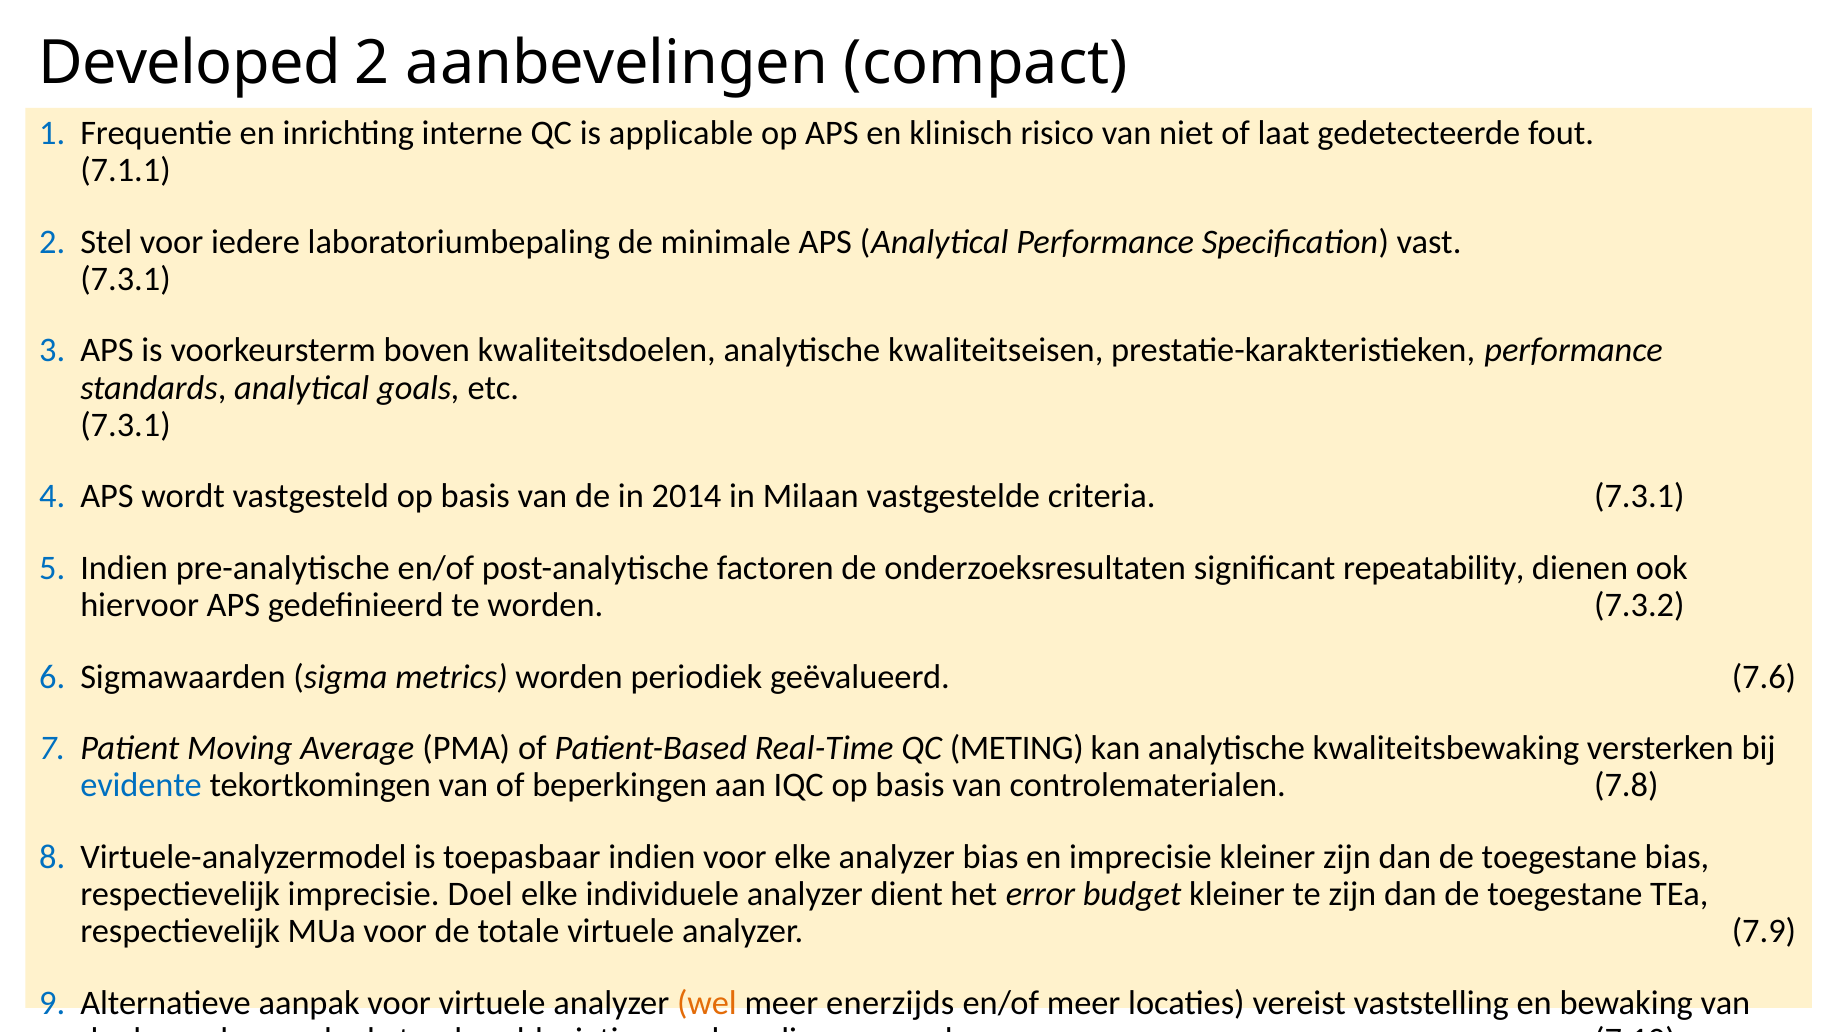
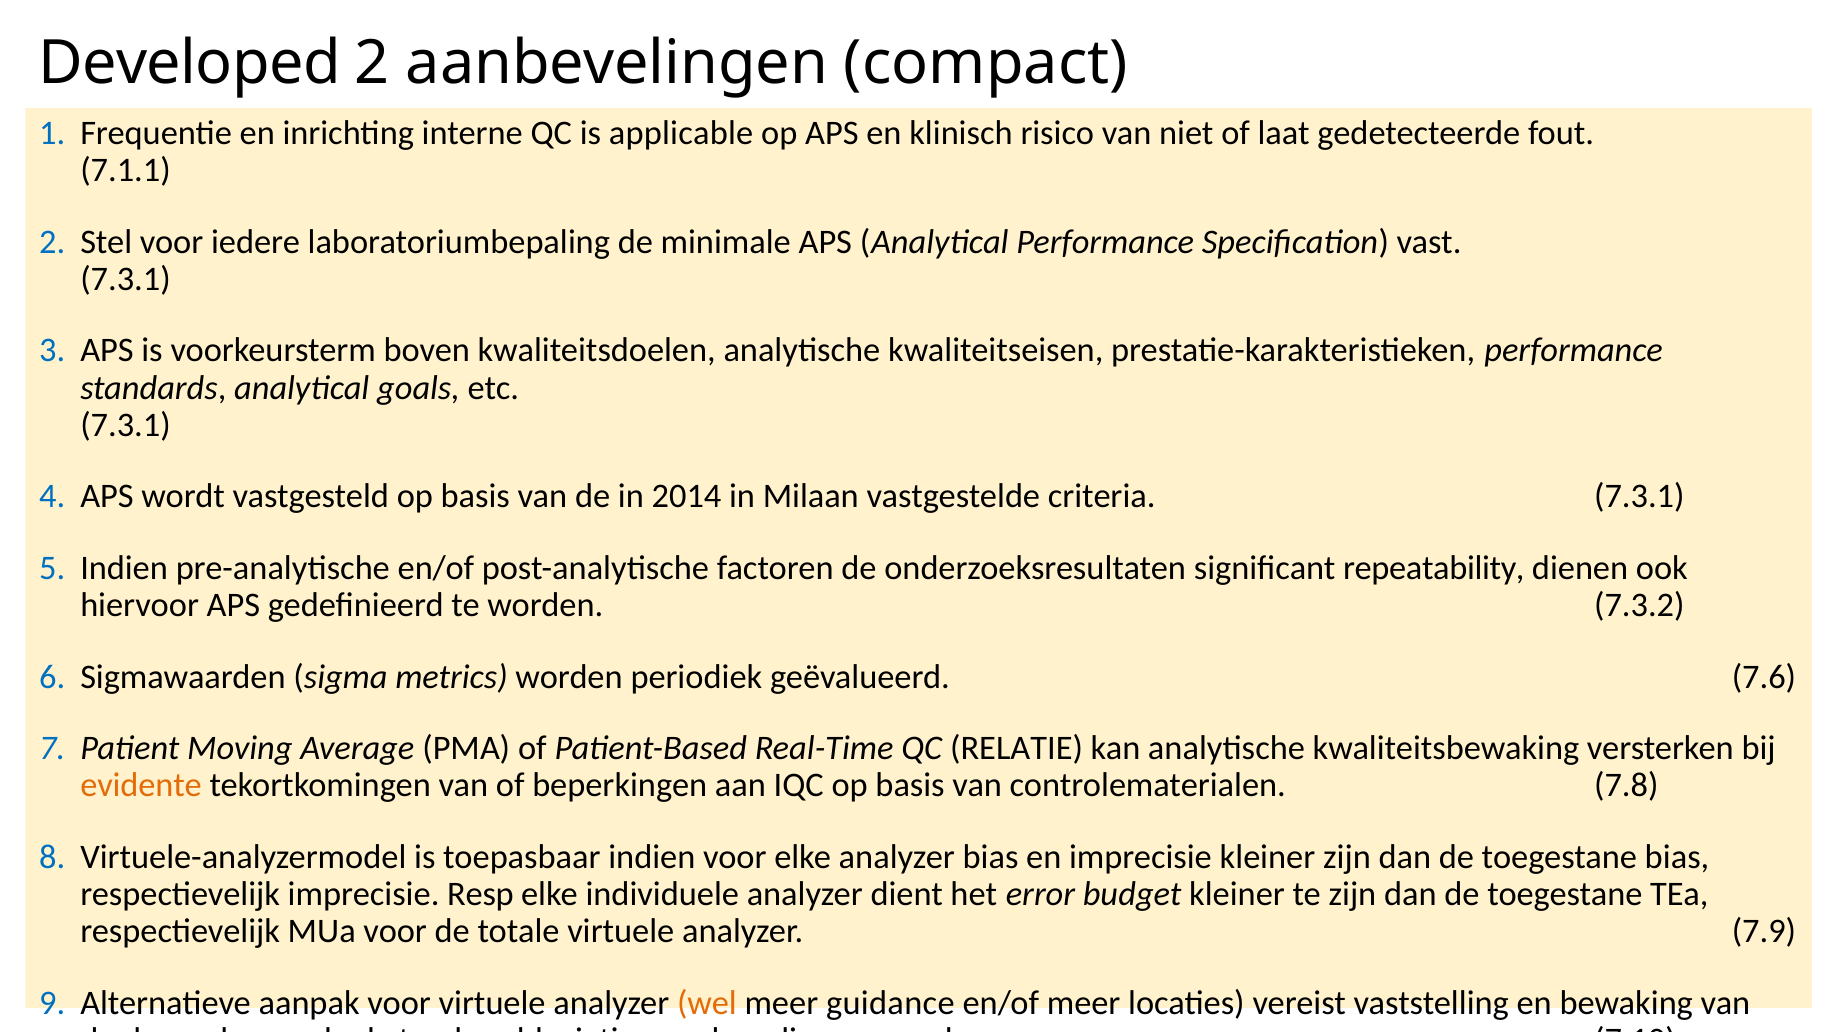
METING: METING -> RELATIE
evidente colour: blue -> orange
Doel: Doel -> Resp
enerzijds: enerzijds -> guidance
